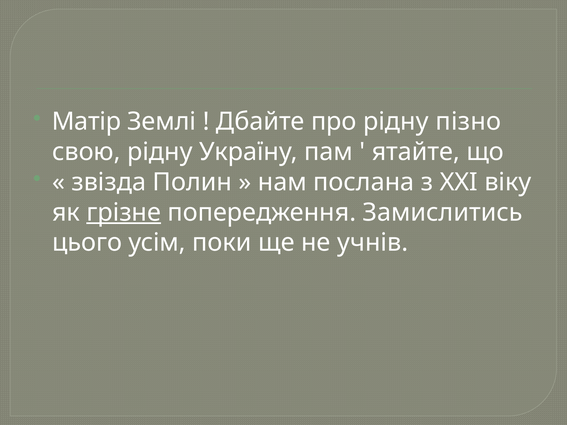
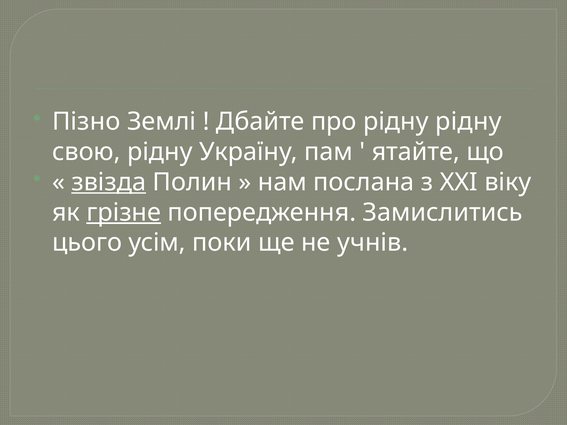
Матір: Матір -> Пізно
рідну пізно: пізно -> рідну
звізда underline: none -> present
